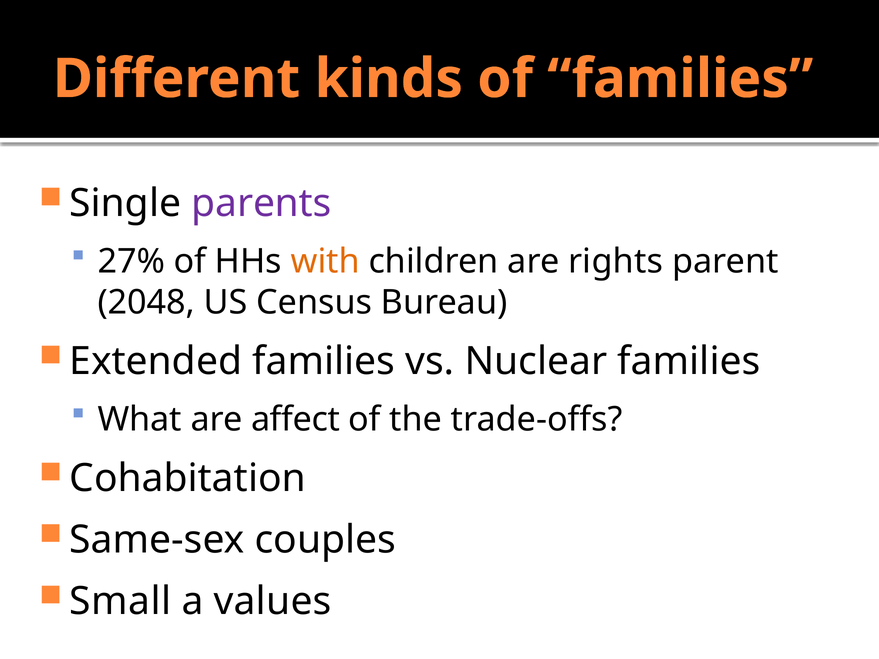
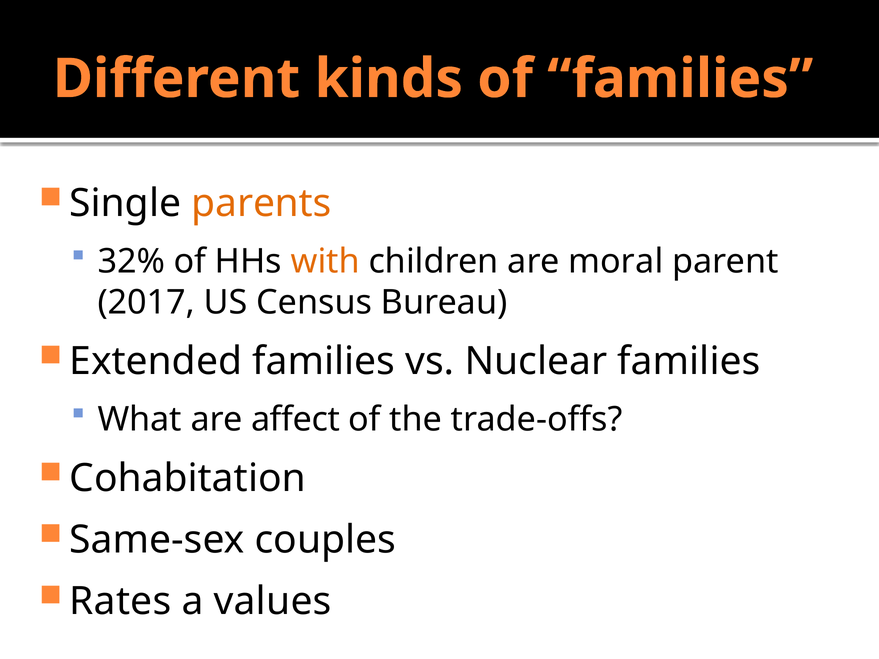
parents colour: purple -> orange
27%: 27% -> 32%
rights: rights -> moral
2048: 2048 -> 2017
Small: Small -> Rates
